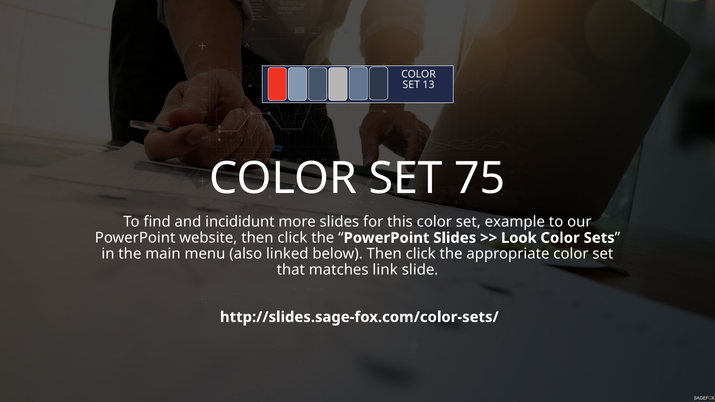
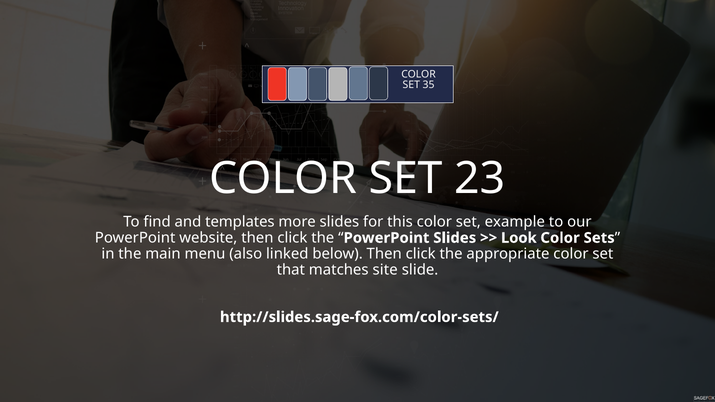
13: 13 -> 35
75: 75 -> 23
incididunt: incididunt -> templates
link: link -> site
